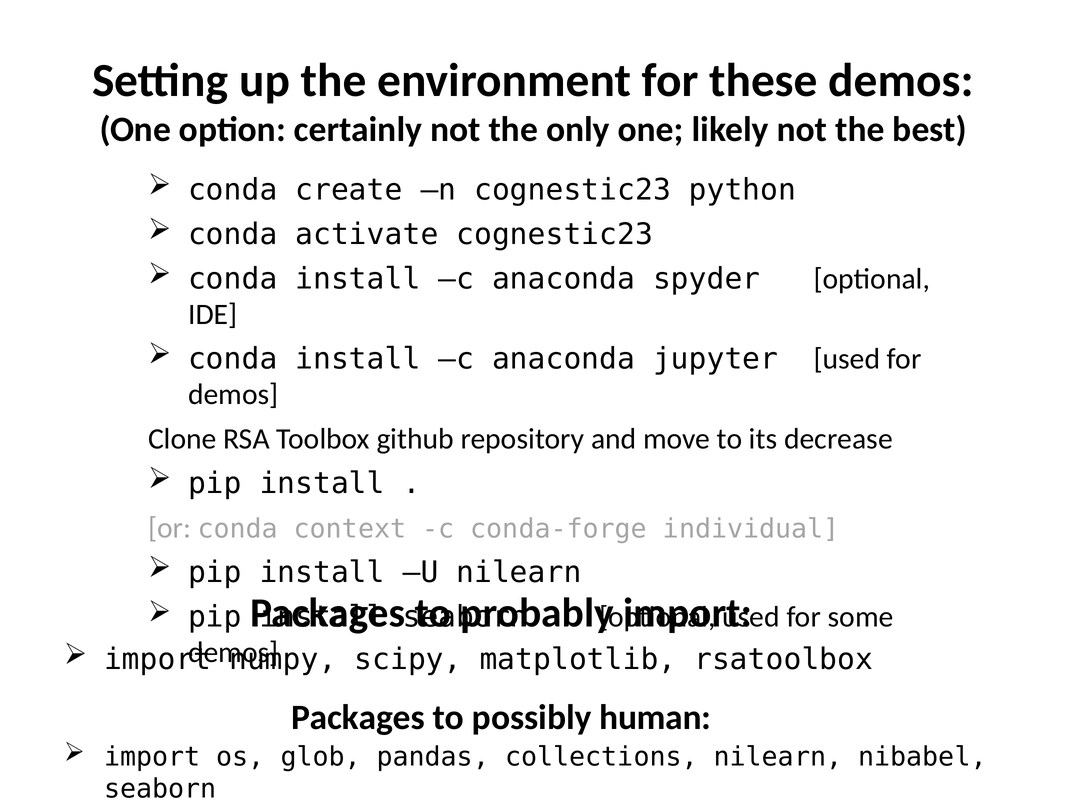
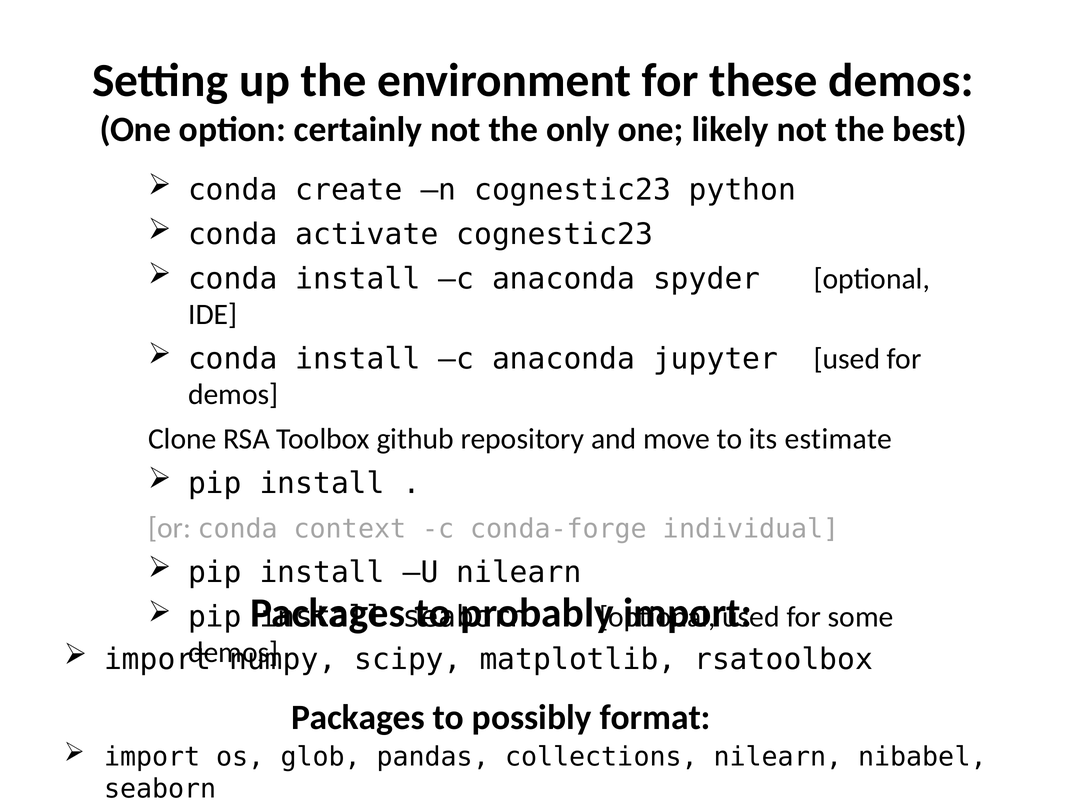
decrease: decrease -> estimate
human: human -> format
